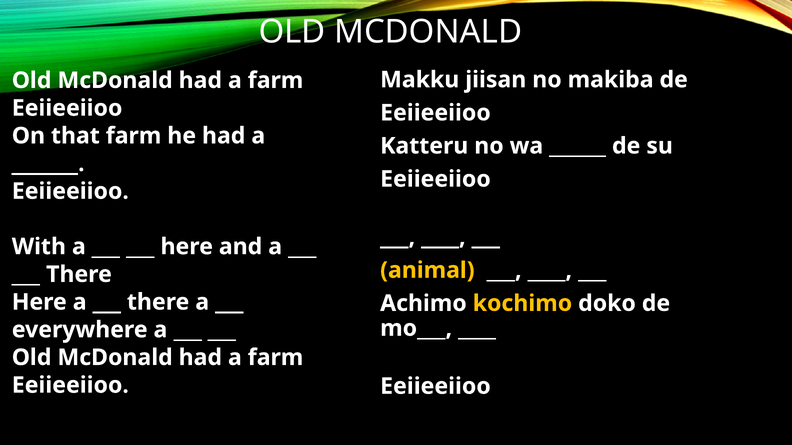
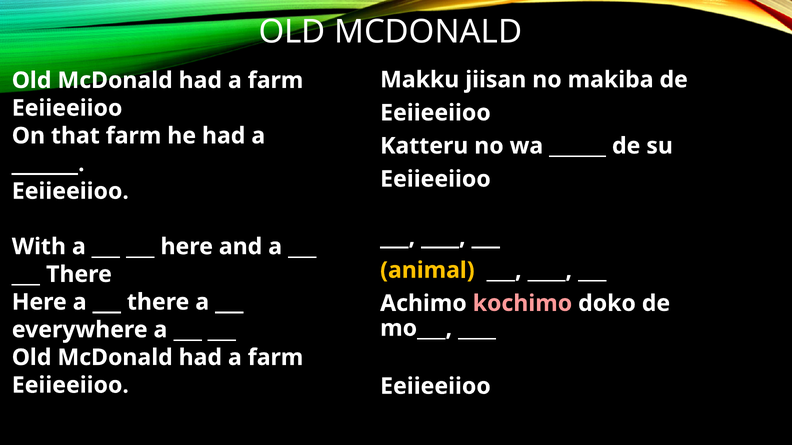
kochimo colour: yellow -> pink
